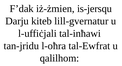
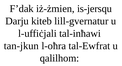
tan-jridu: tan-jridu -> tan-jkun
